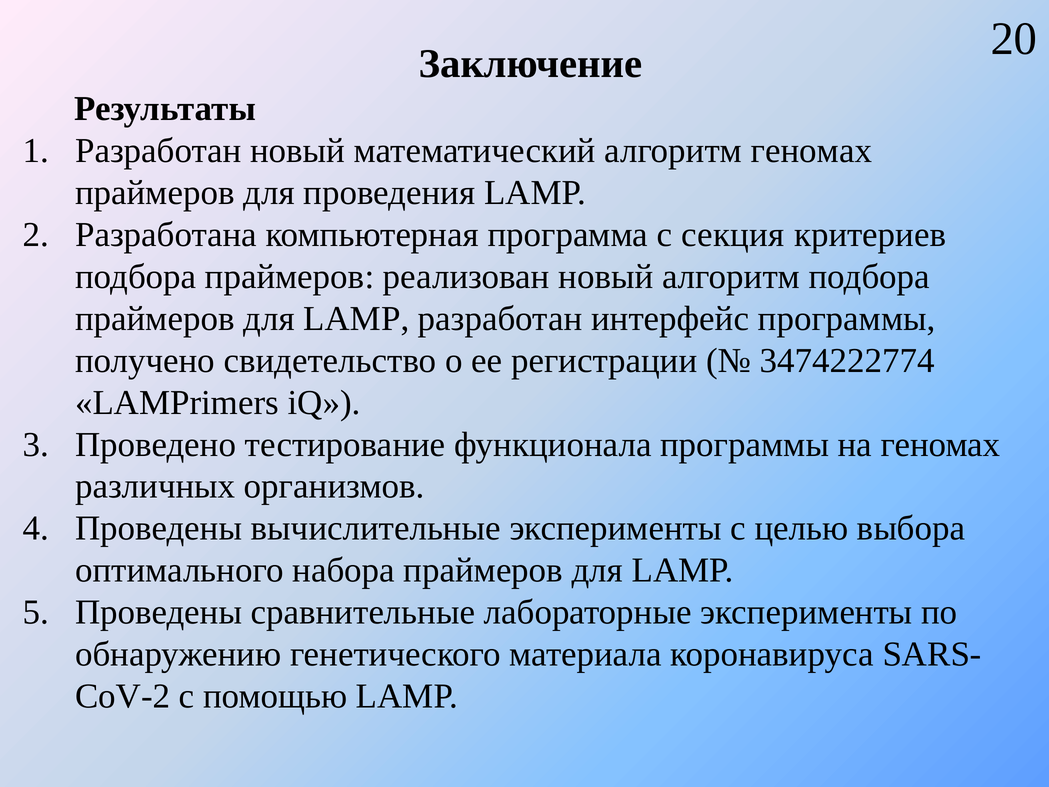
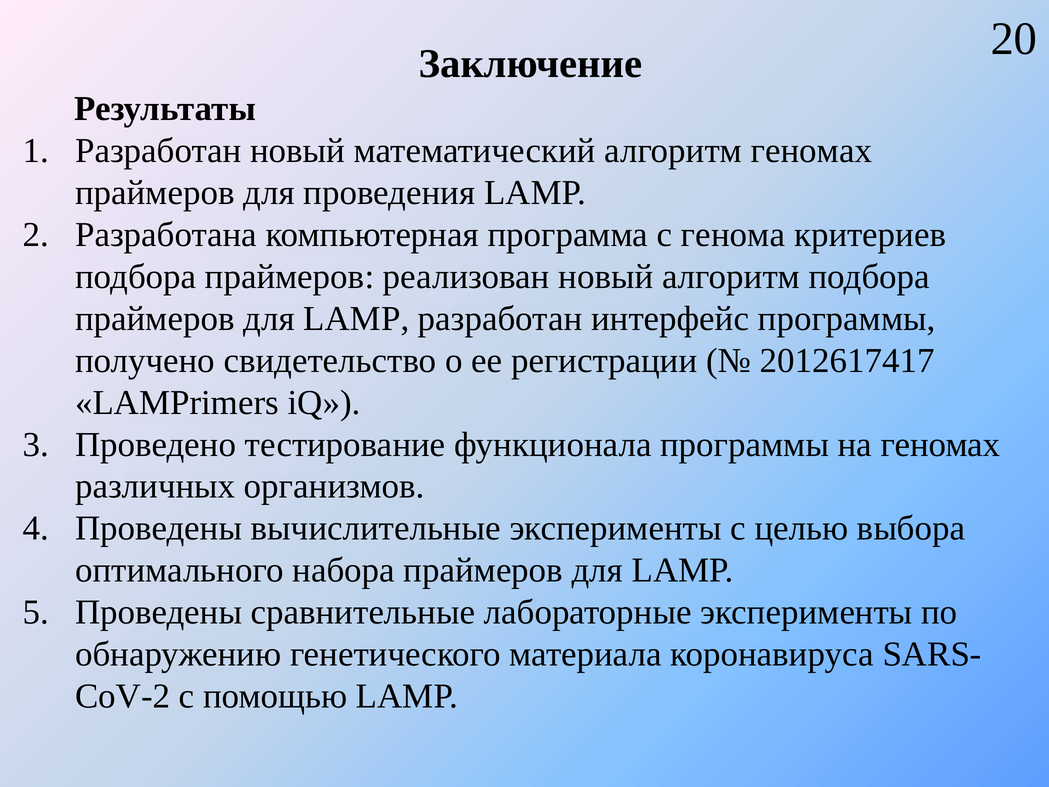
секция: секция -> генома
3474222774: 3474222774 -> 2012617417
